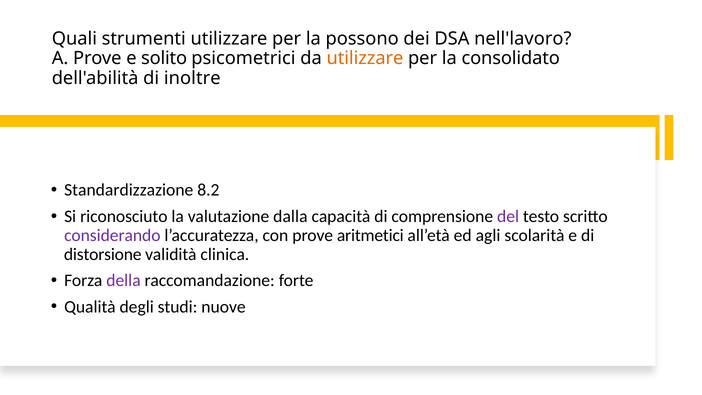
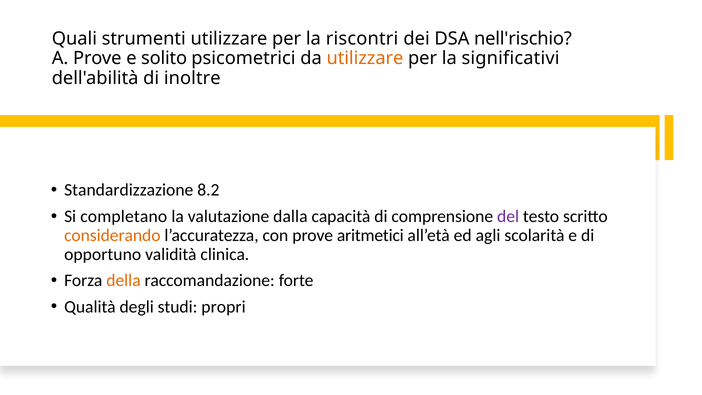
possono: possono -> riscontri
nell'lavoro: nell'lavoro -> nell'rischio
consolidato: consolidato -> significativi
riconosciuto: riconosciuto -> completano
considerando colour: purple -> orange
distorsione: distorsione -> opportuno
della colour: purple -> orange
nuove: nuove -> propri
